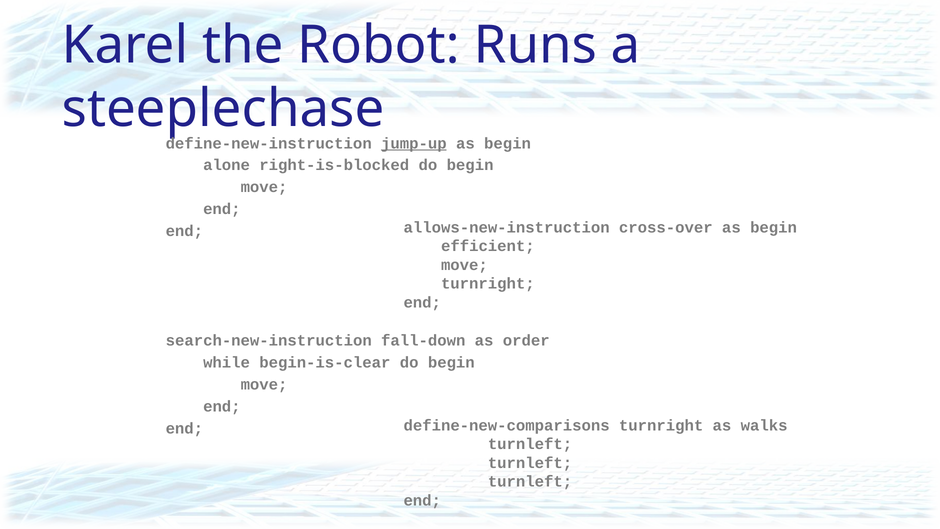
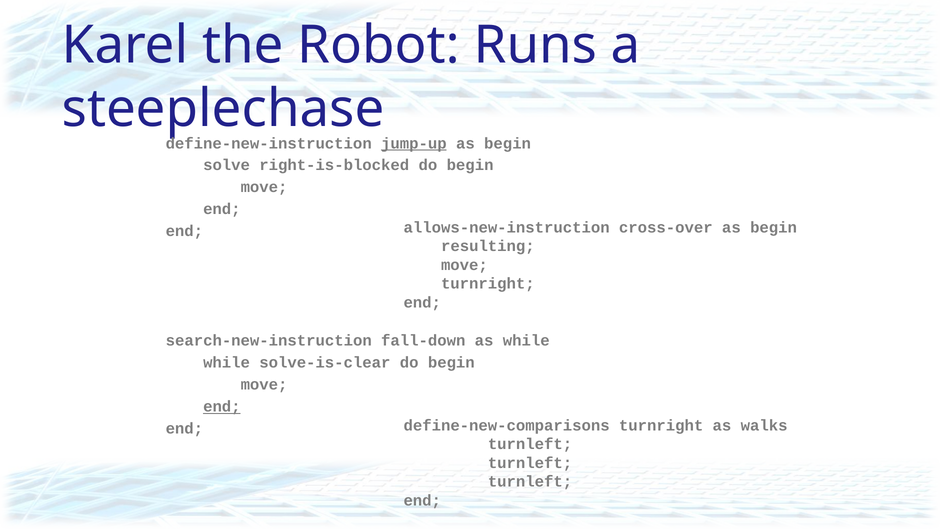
alone: alone -> solve
efficient: efficient -> resulting
as order: order -> while
begin-is-clear: begin-is-clear -> solve-is-clear
end at (222, 406) underline: none -> present
